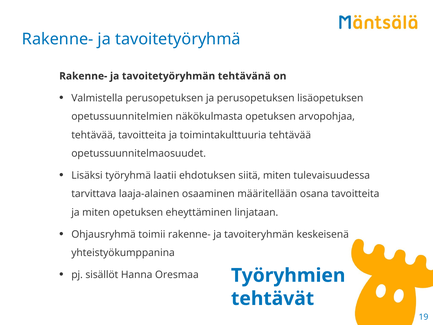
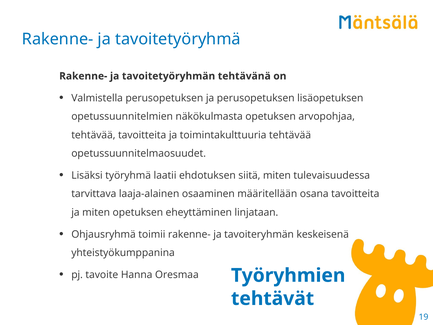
sisällöt: sisällöt -> tavoite
